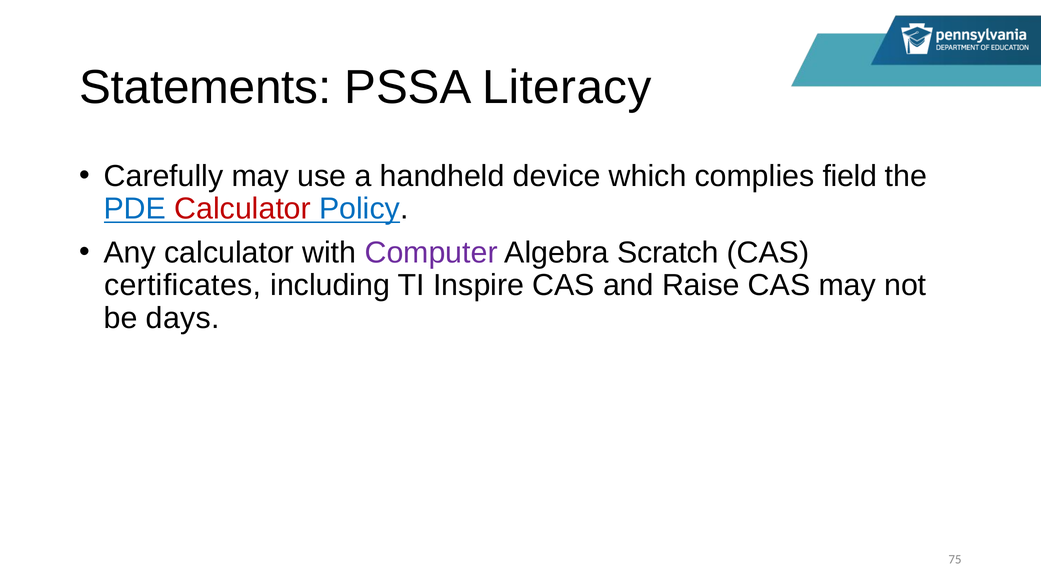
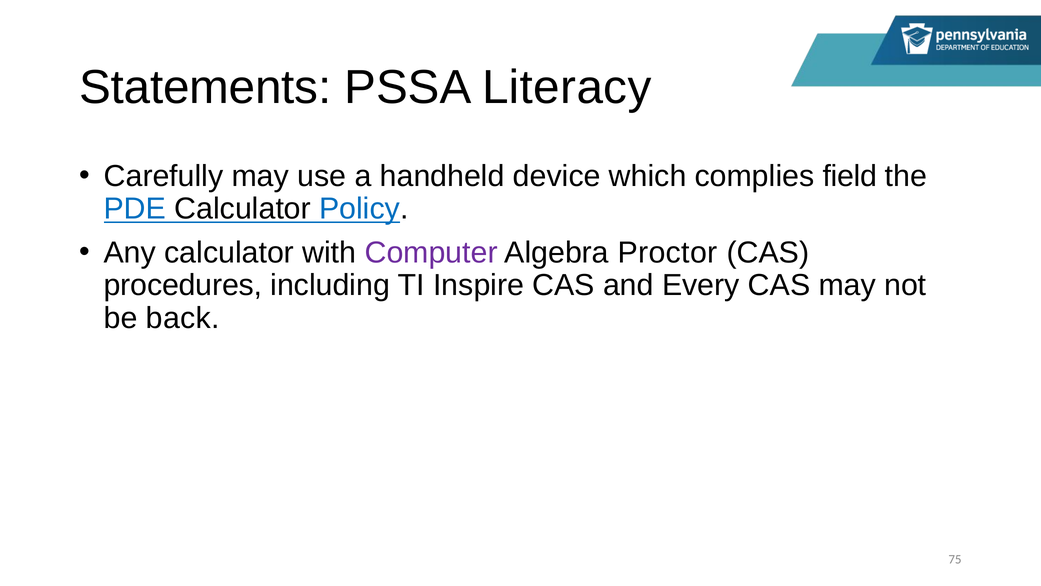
Calculator at (243, 209) colour: red -> black
Scratch: Scratch -> Proctor
certificates: certificates -> procedures
Raise: Raise -> Every
days: days -> back
